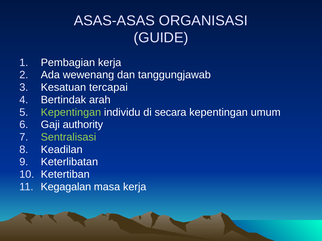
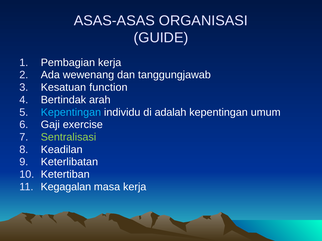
tercapai: tercapai -> function
Kepentingan at (71, 112) colour: light green -> light blue
secara: secara -> adalah
authority: authority -> exercise
